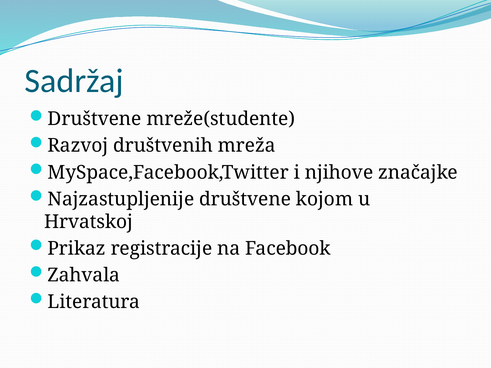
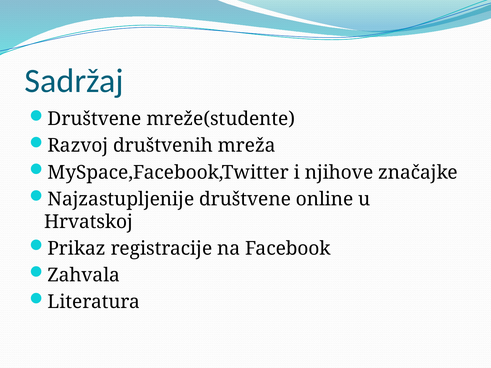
kojom: kojom -> online
